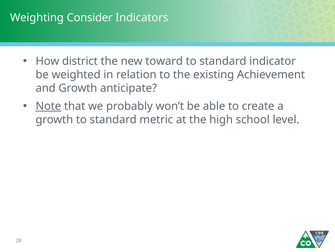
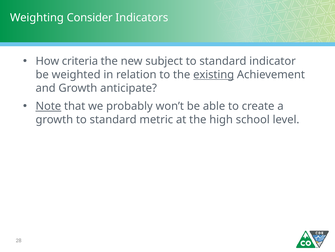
district: district -> criteria
toward: toward -> subject
existing underline: none -> present
